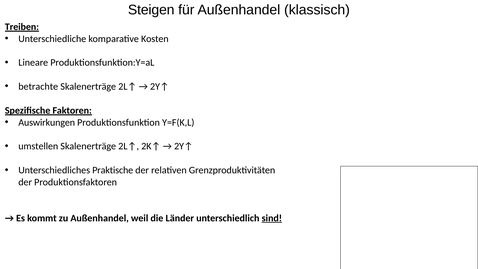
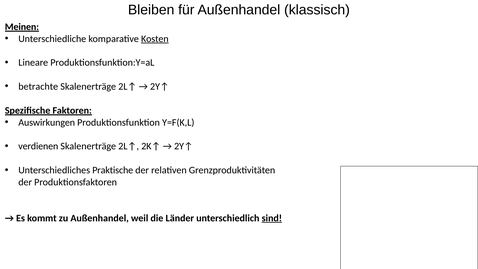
Steigen: Steigen -> Bleiben
Treiben: Treiben -> Meinen
Kosten underline: none -> present
umstellen: umstellen -> verdienen
